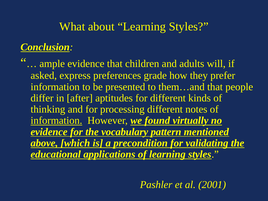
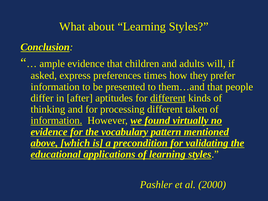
grade: grade -> times
different at (168, 98) underline: none -> present
notes: notes -> taken
2001: 2001 -> 2000
